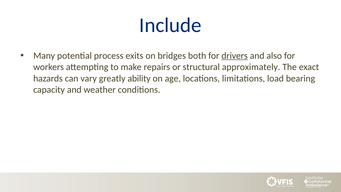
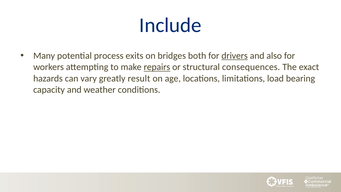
repairs underline: none -> present
approximately: approximately -> consequences
ability: ability -> result
